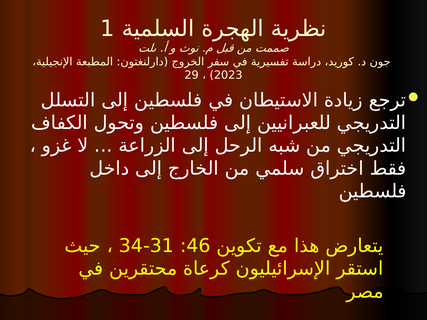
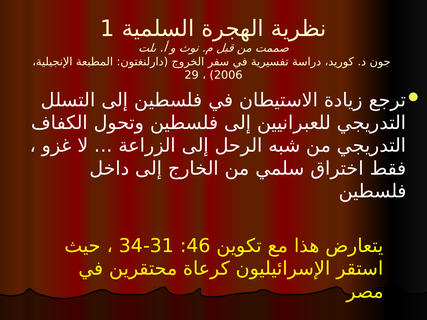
2023: 2023 -> 2006
